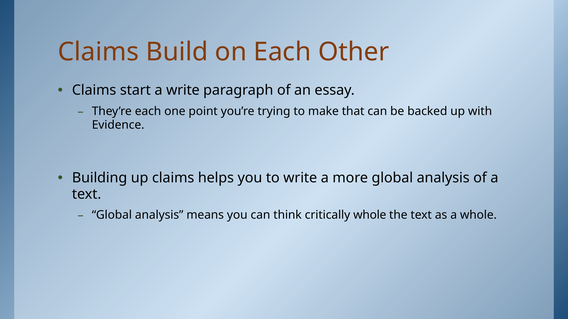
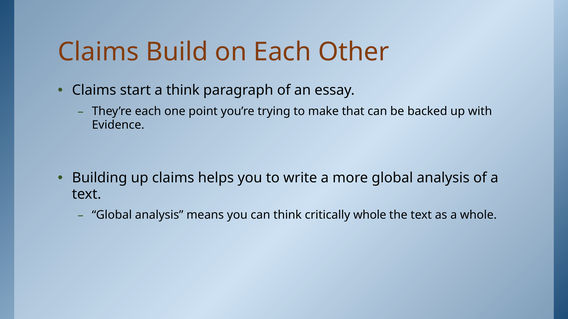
a write: write -> think
